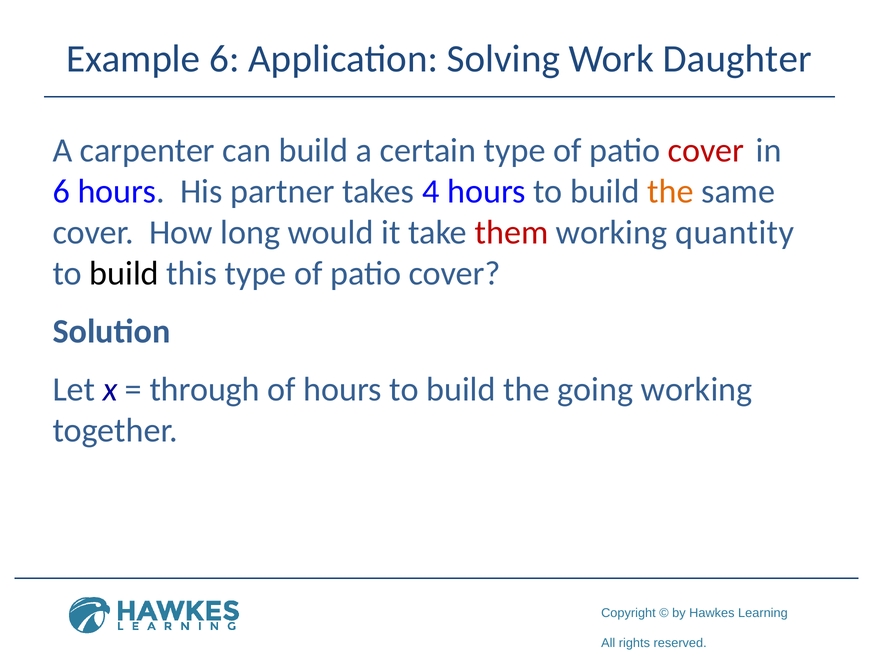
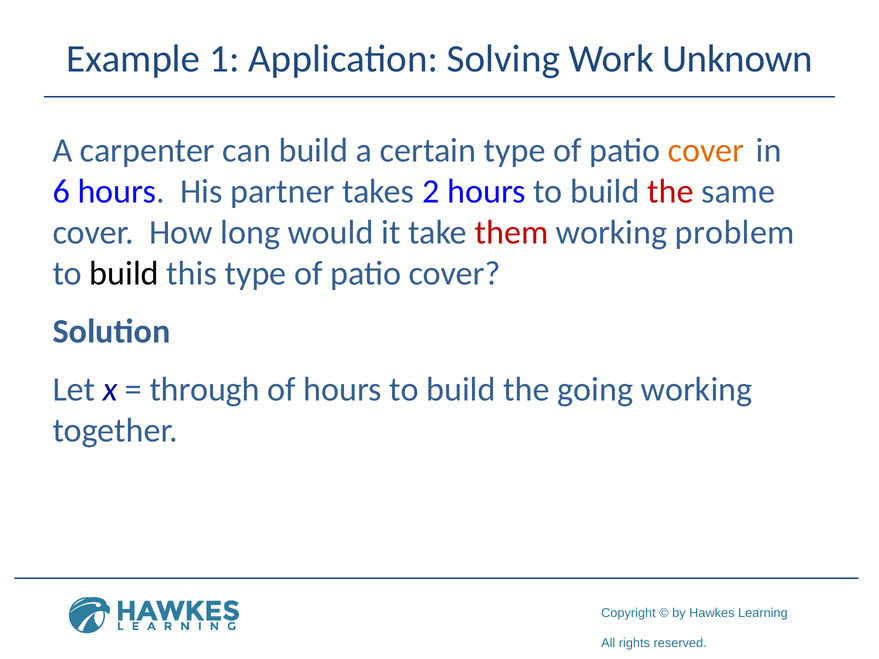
Example 6: 6 -> 1
Daughter: Daughter -> Unknown
cover at (706, 150) colour: red -> orange
4: 4 -> 2
the at (670, 191) colour: orange -> red
quantity: quantity -> problem
